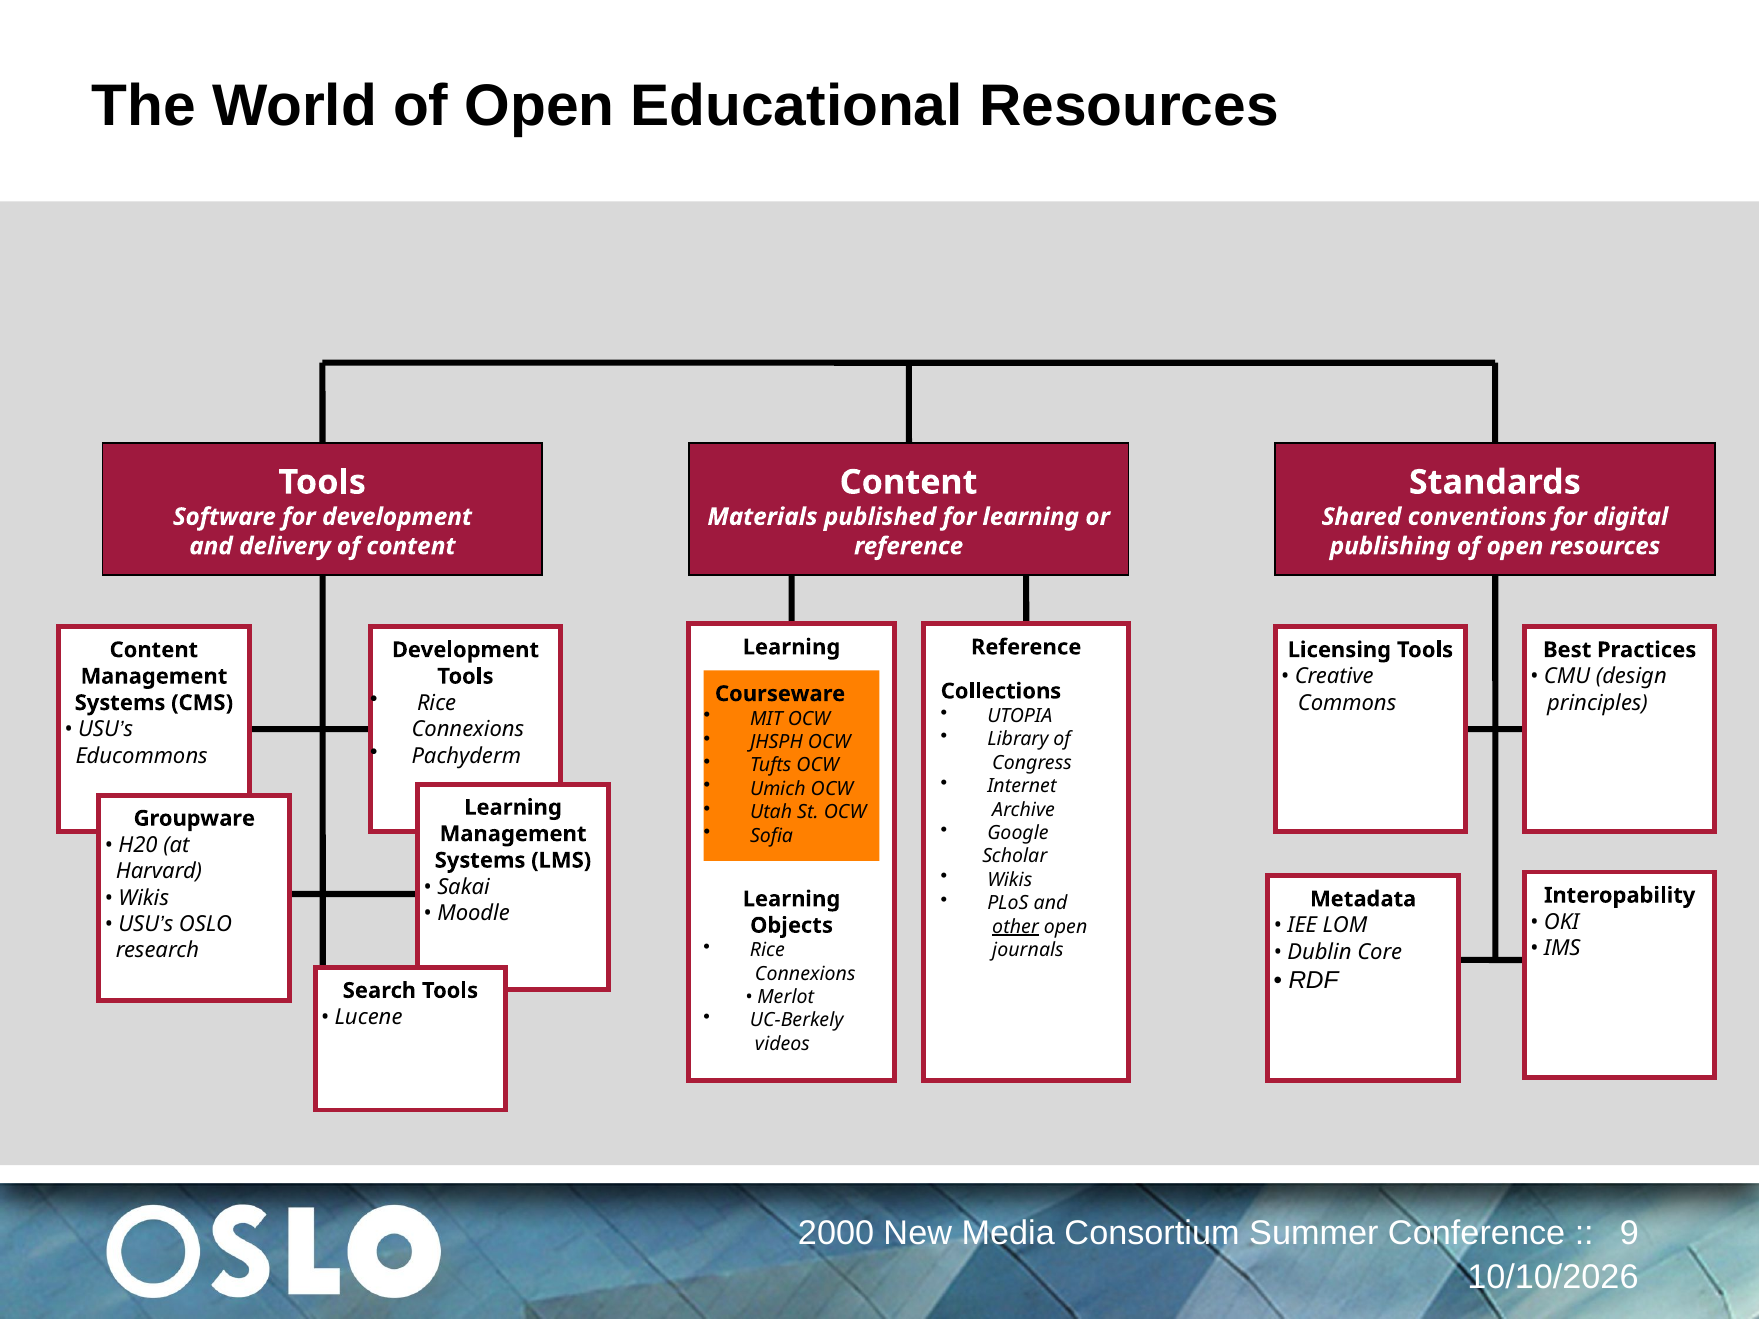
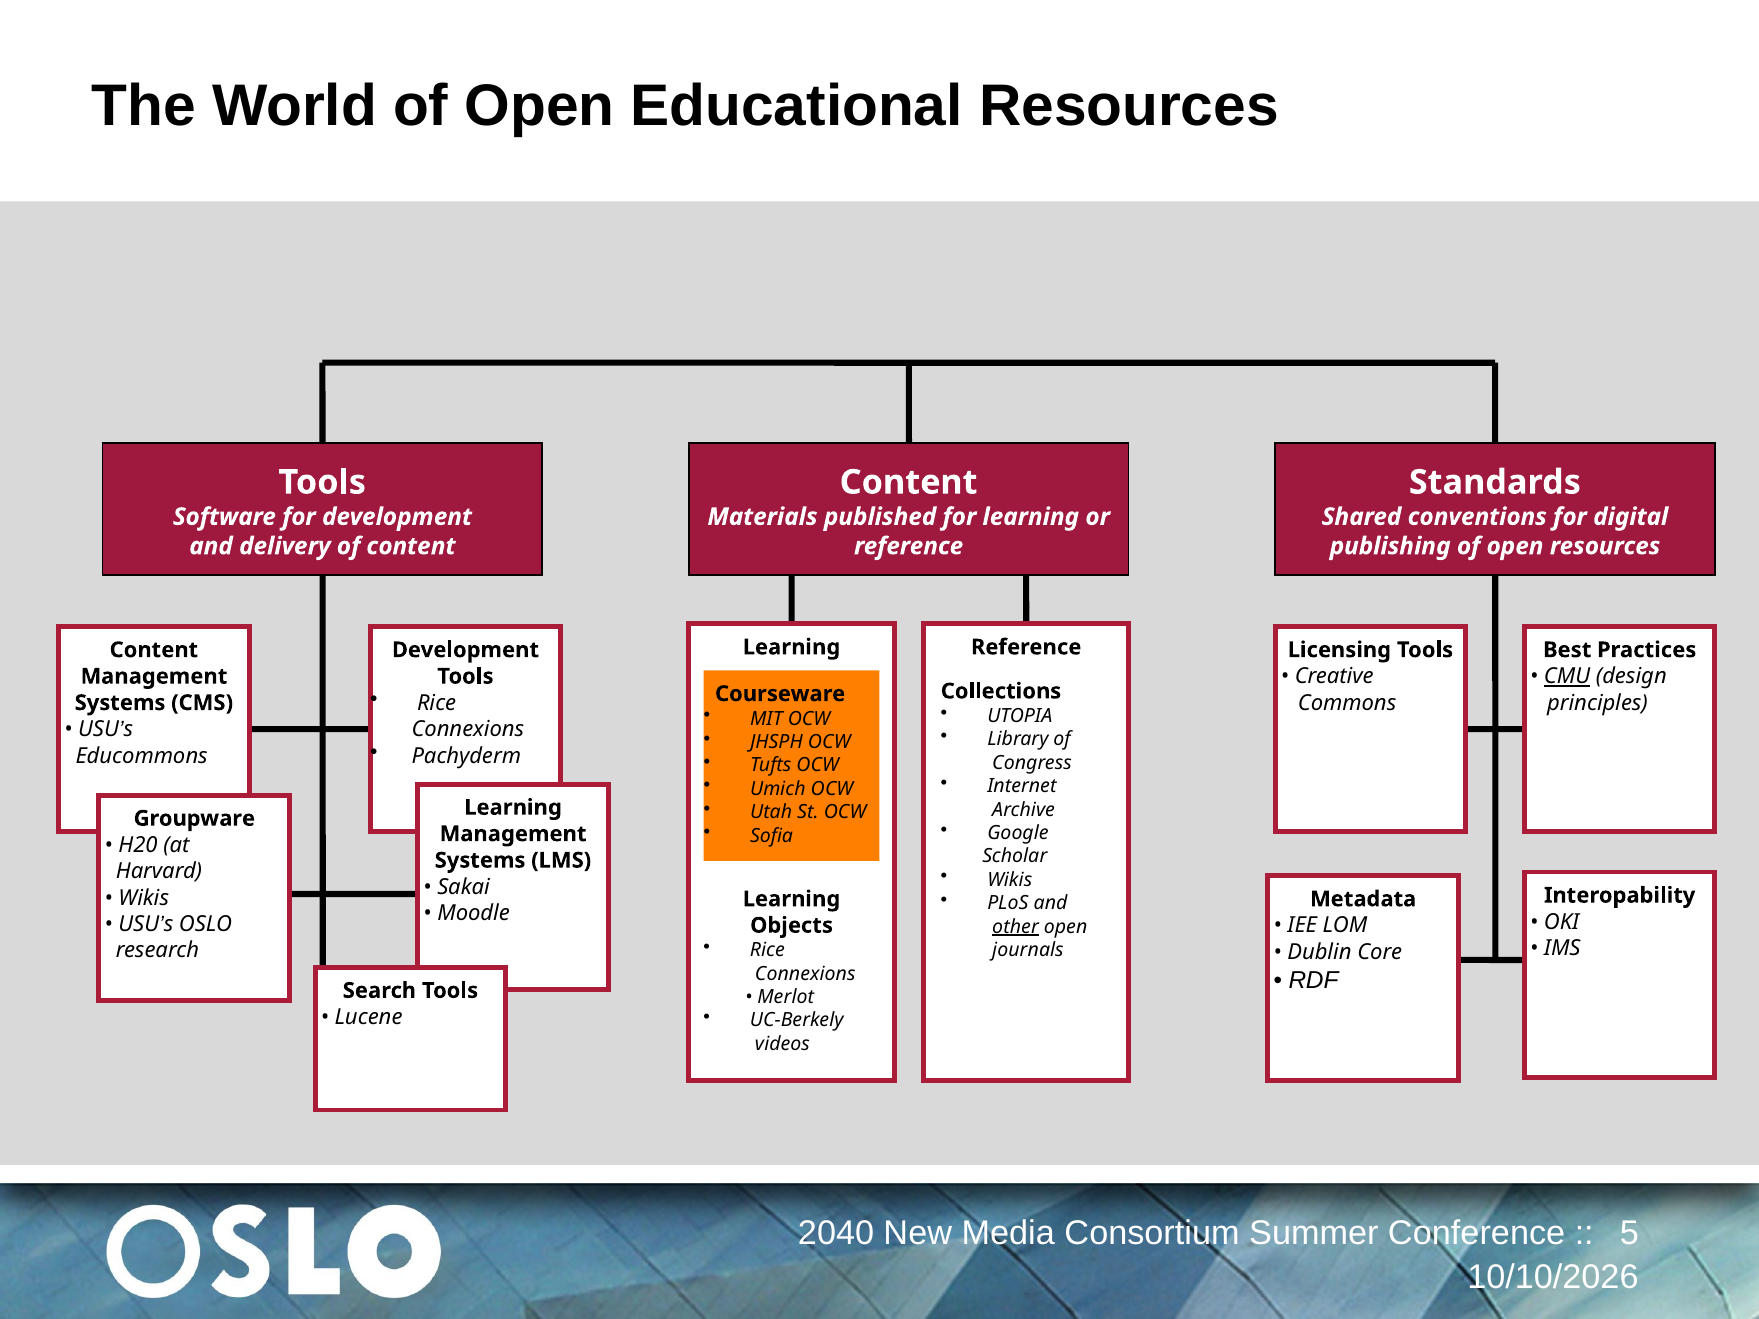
CMU underline: none -> present
2000: 2000 -> 2040
9: 9 -> 5
